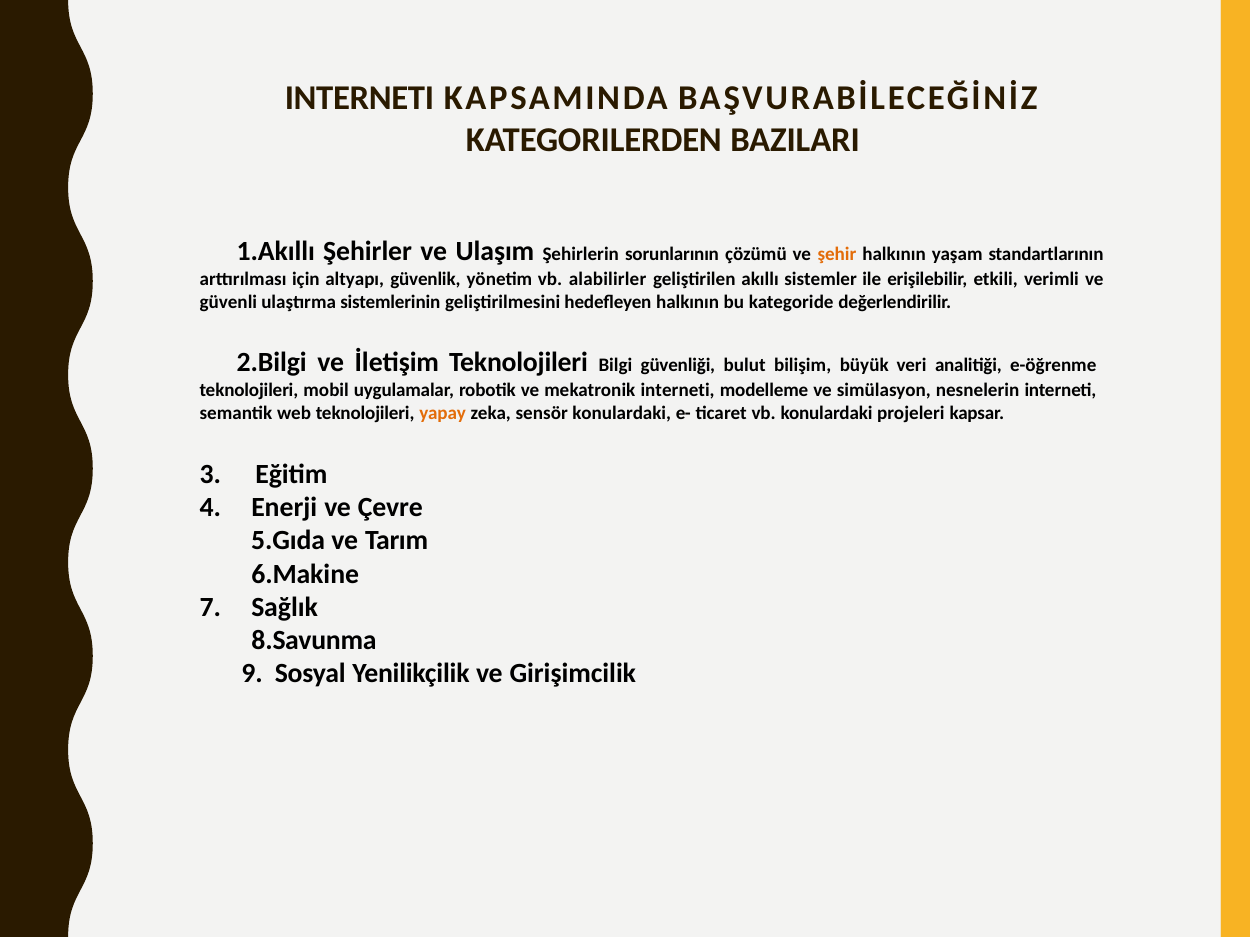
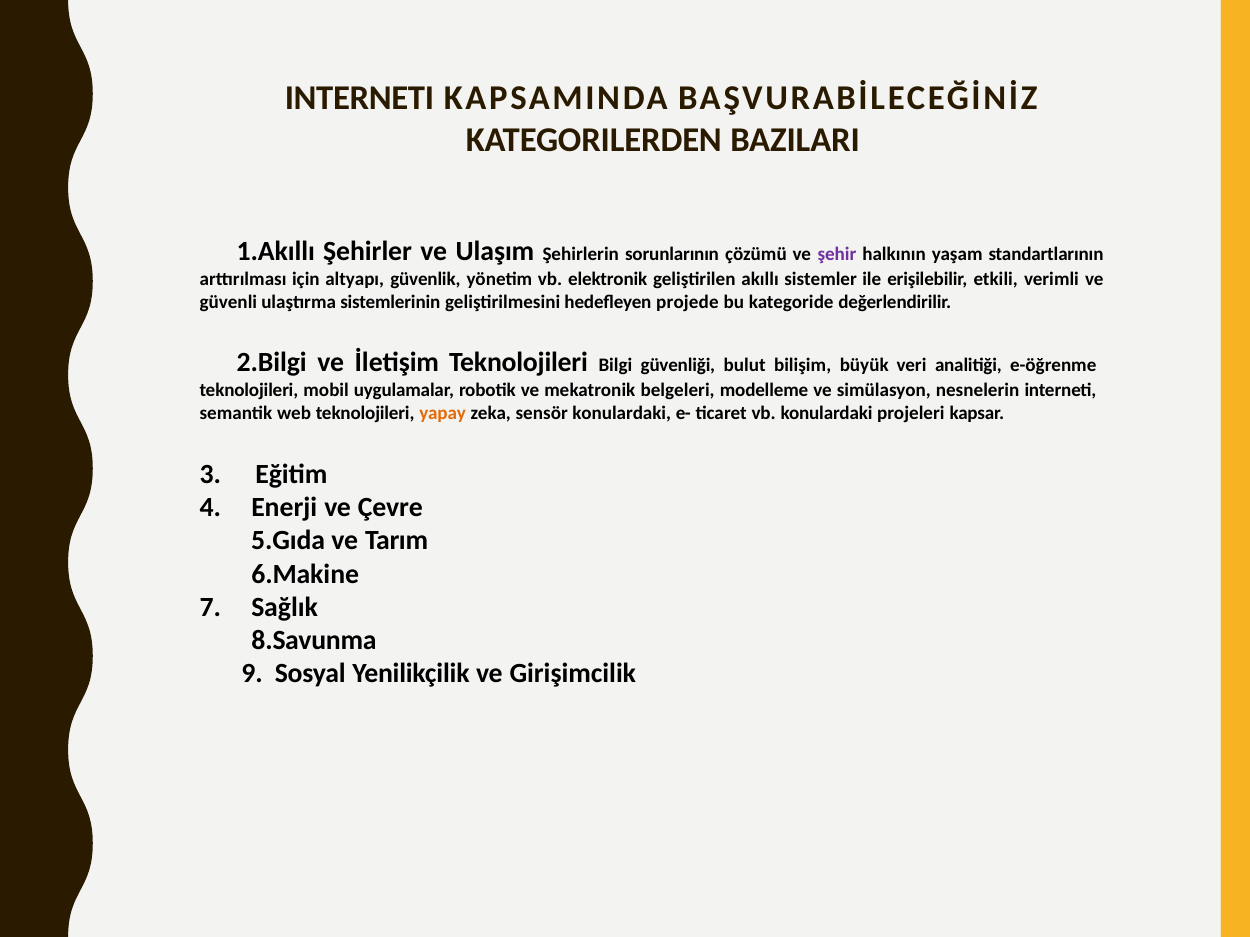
şehir colour: orange -> purple
alabilirler: alabilirler -> elektronik
hedefleyen halkının: halkının -> projede
mekatronik interneti: interneti -> belgeleri
